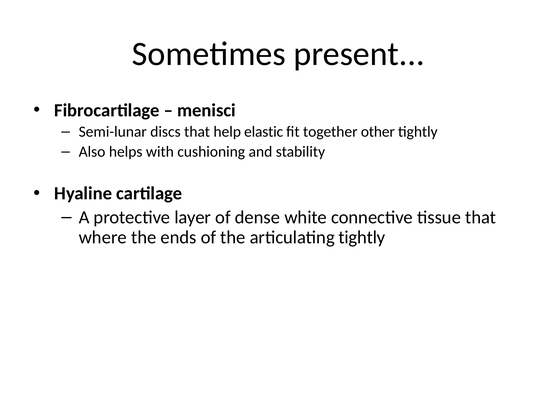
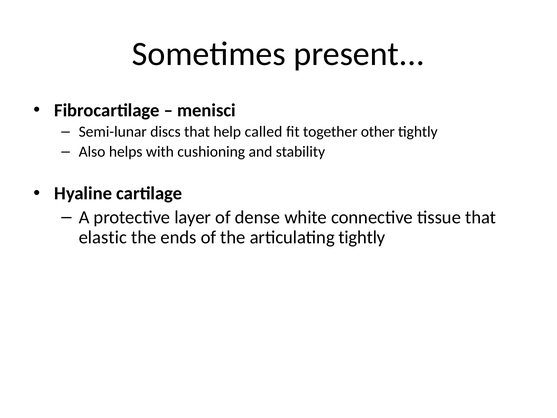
elastic: elastic -> called
where: where -> elastic
